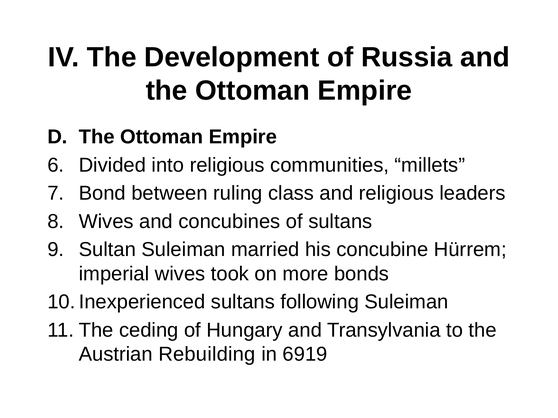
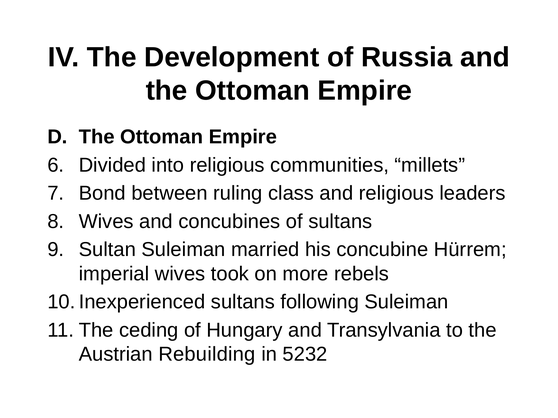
bonds: bonds -> rebels
6919: 6919 -> 5232
